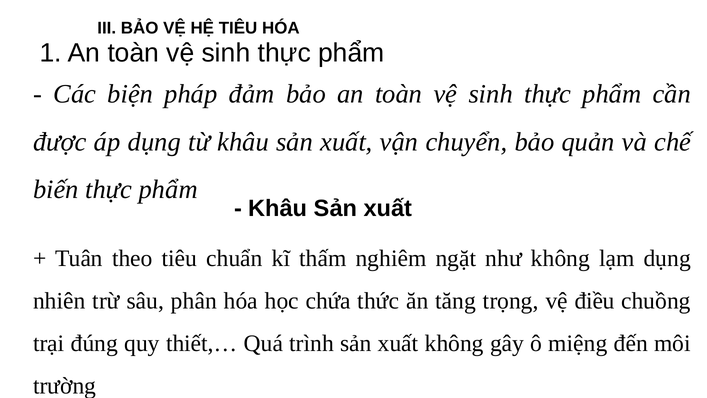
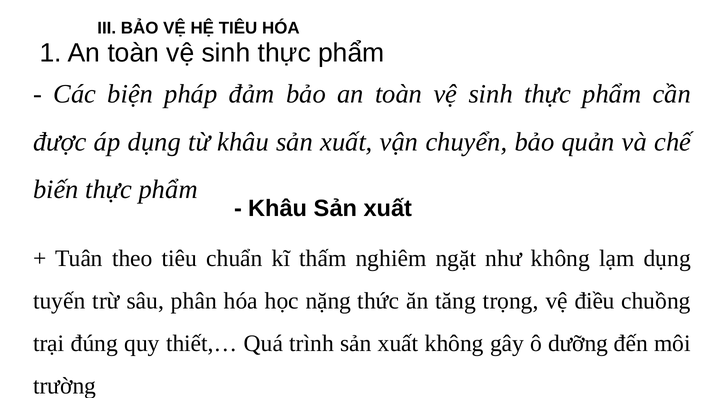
nhiên: nhiên -> tuyến
chứa: chứa -> nặng
miệng: miệng -> dưỡng
